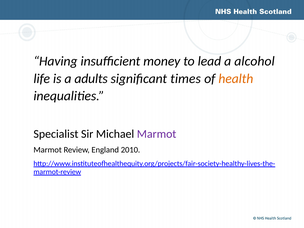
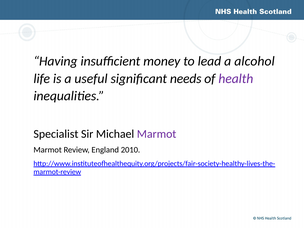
adults: adults -> useful
times: times -> needs
health colour: orange -> purple
